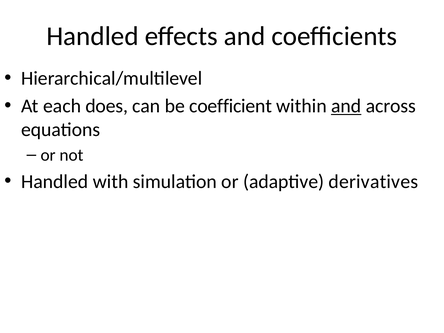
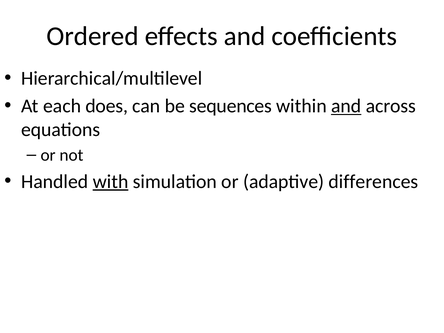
Handled at (93, 36): Handled -> Ordered
coefficient: coefficient -> sequences
with underline: none -> present
derivatives: derivatives -> differences
